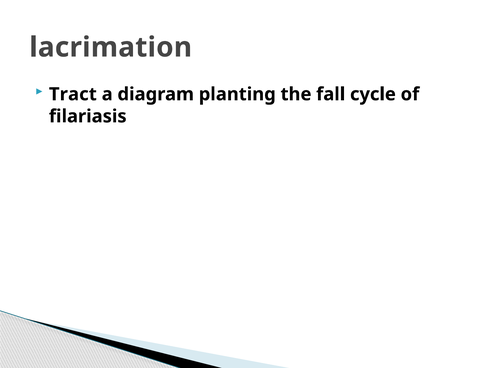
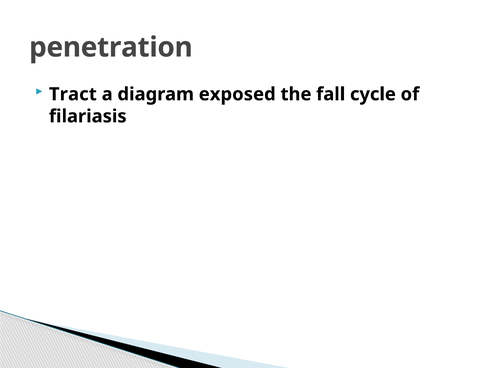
lacrimation: lacrimation -> penetration
planting: planting -> exposed
